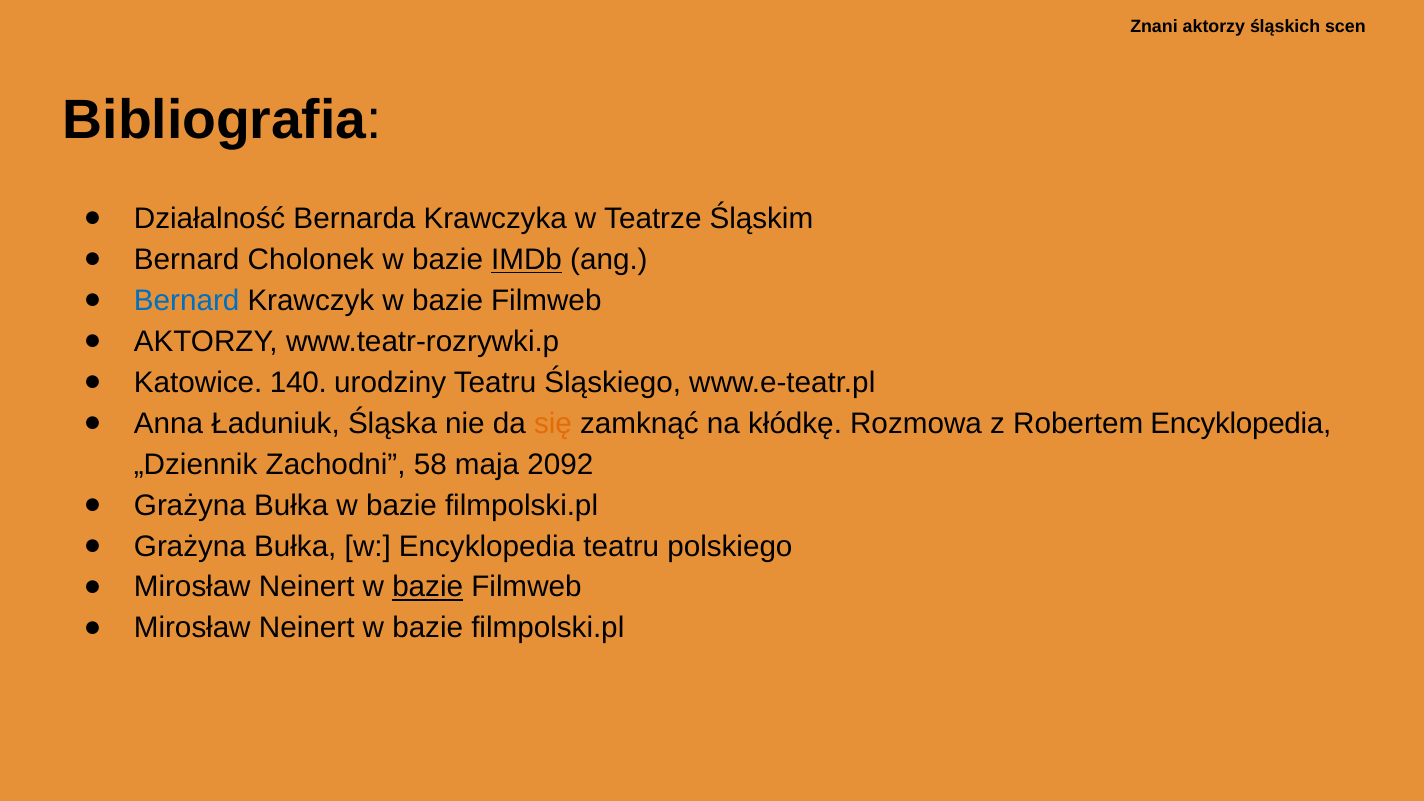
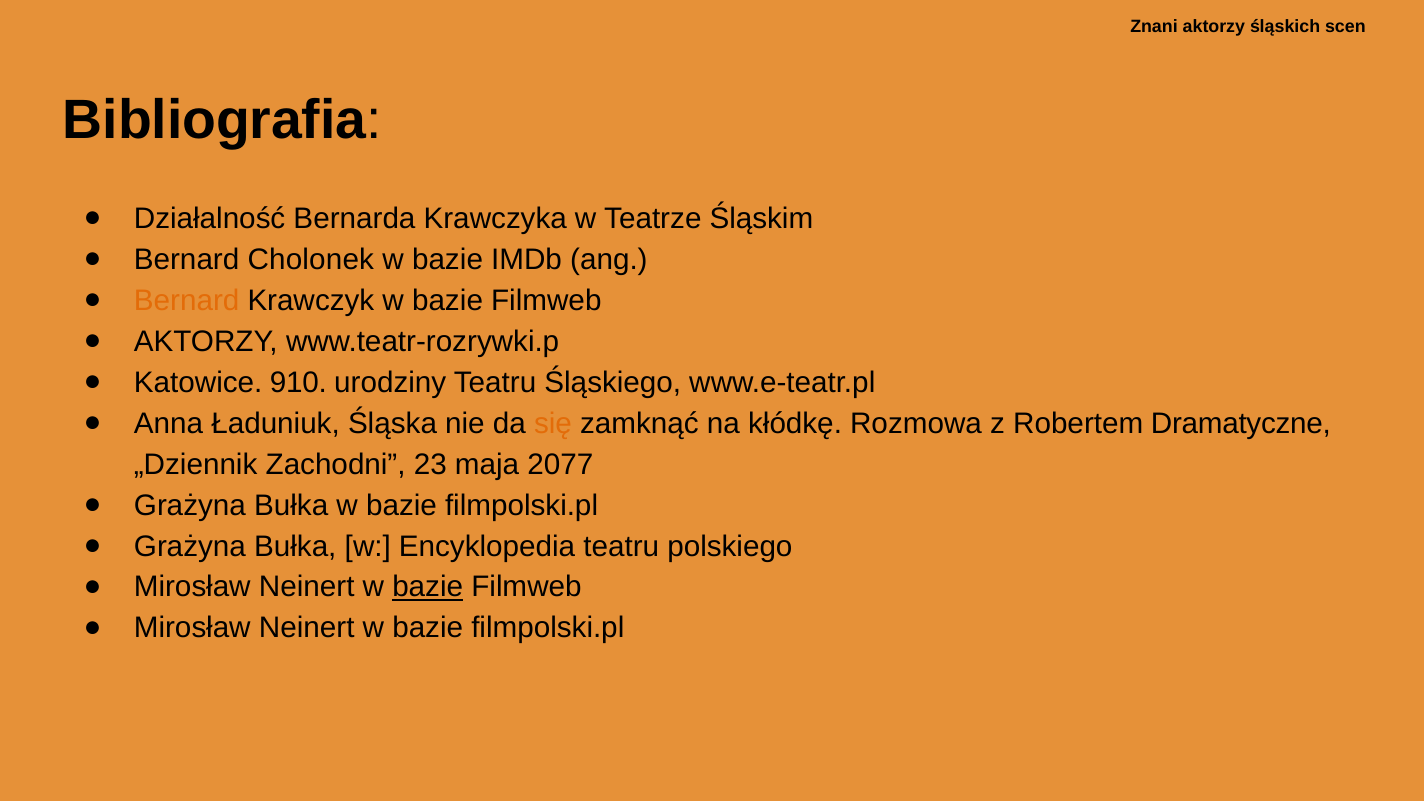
IMDb underline: present -> none
Bernard at (187, 301) colour: blue -> orange
140: 140 -> 910
Robertem Encyklopedia: Encyklopedia -> Dramatyczne
58: 58 -> 23
2092: 2092 -> 2077
